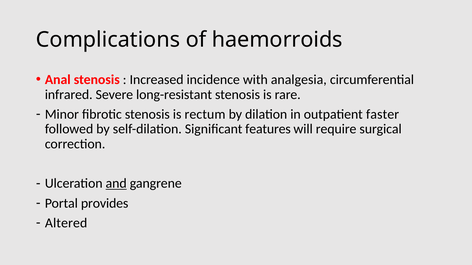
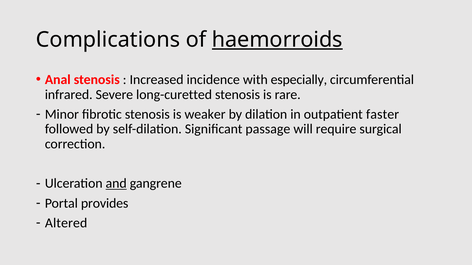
haemorroids underline: none -> present
analgesia: analgesia -> especially
long-resistant: long-resistant -> long-curetted
rectum: rectum -> weaker
features: features -> passage
